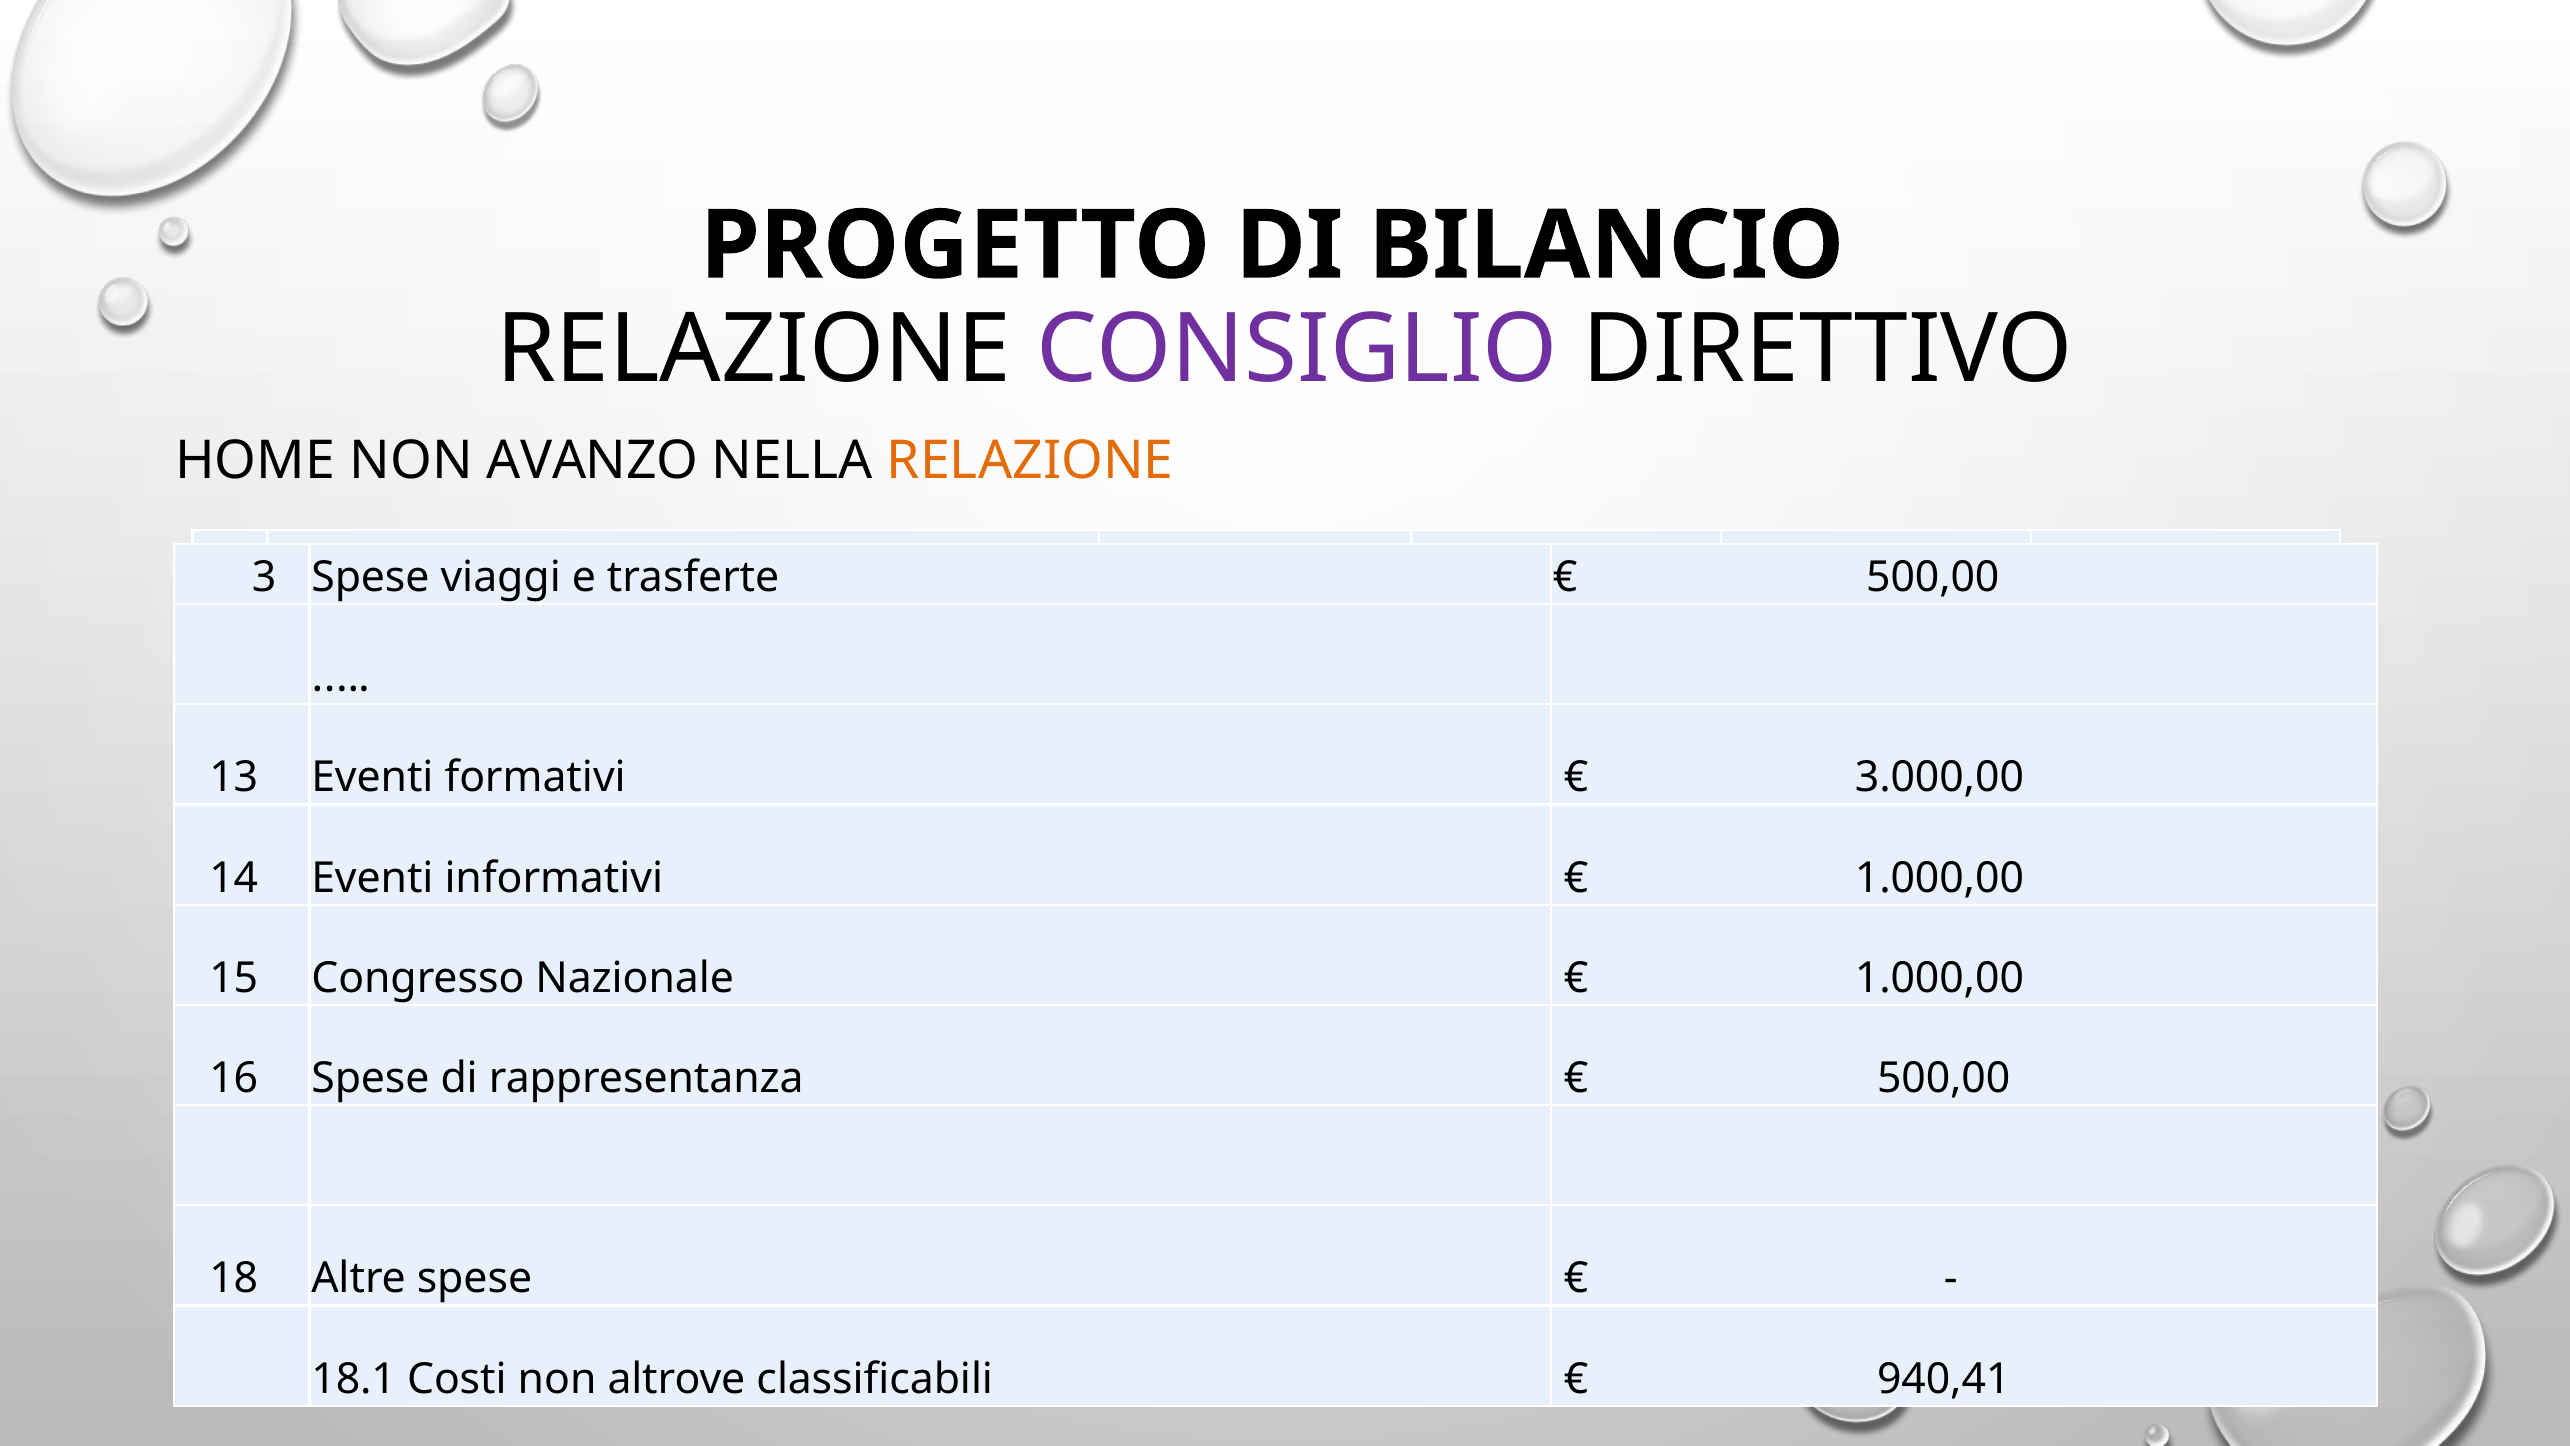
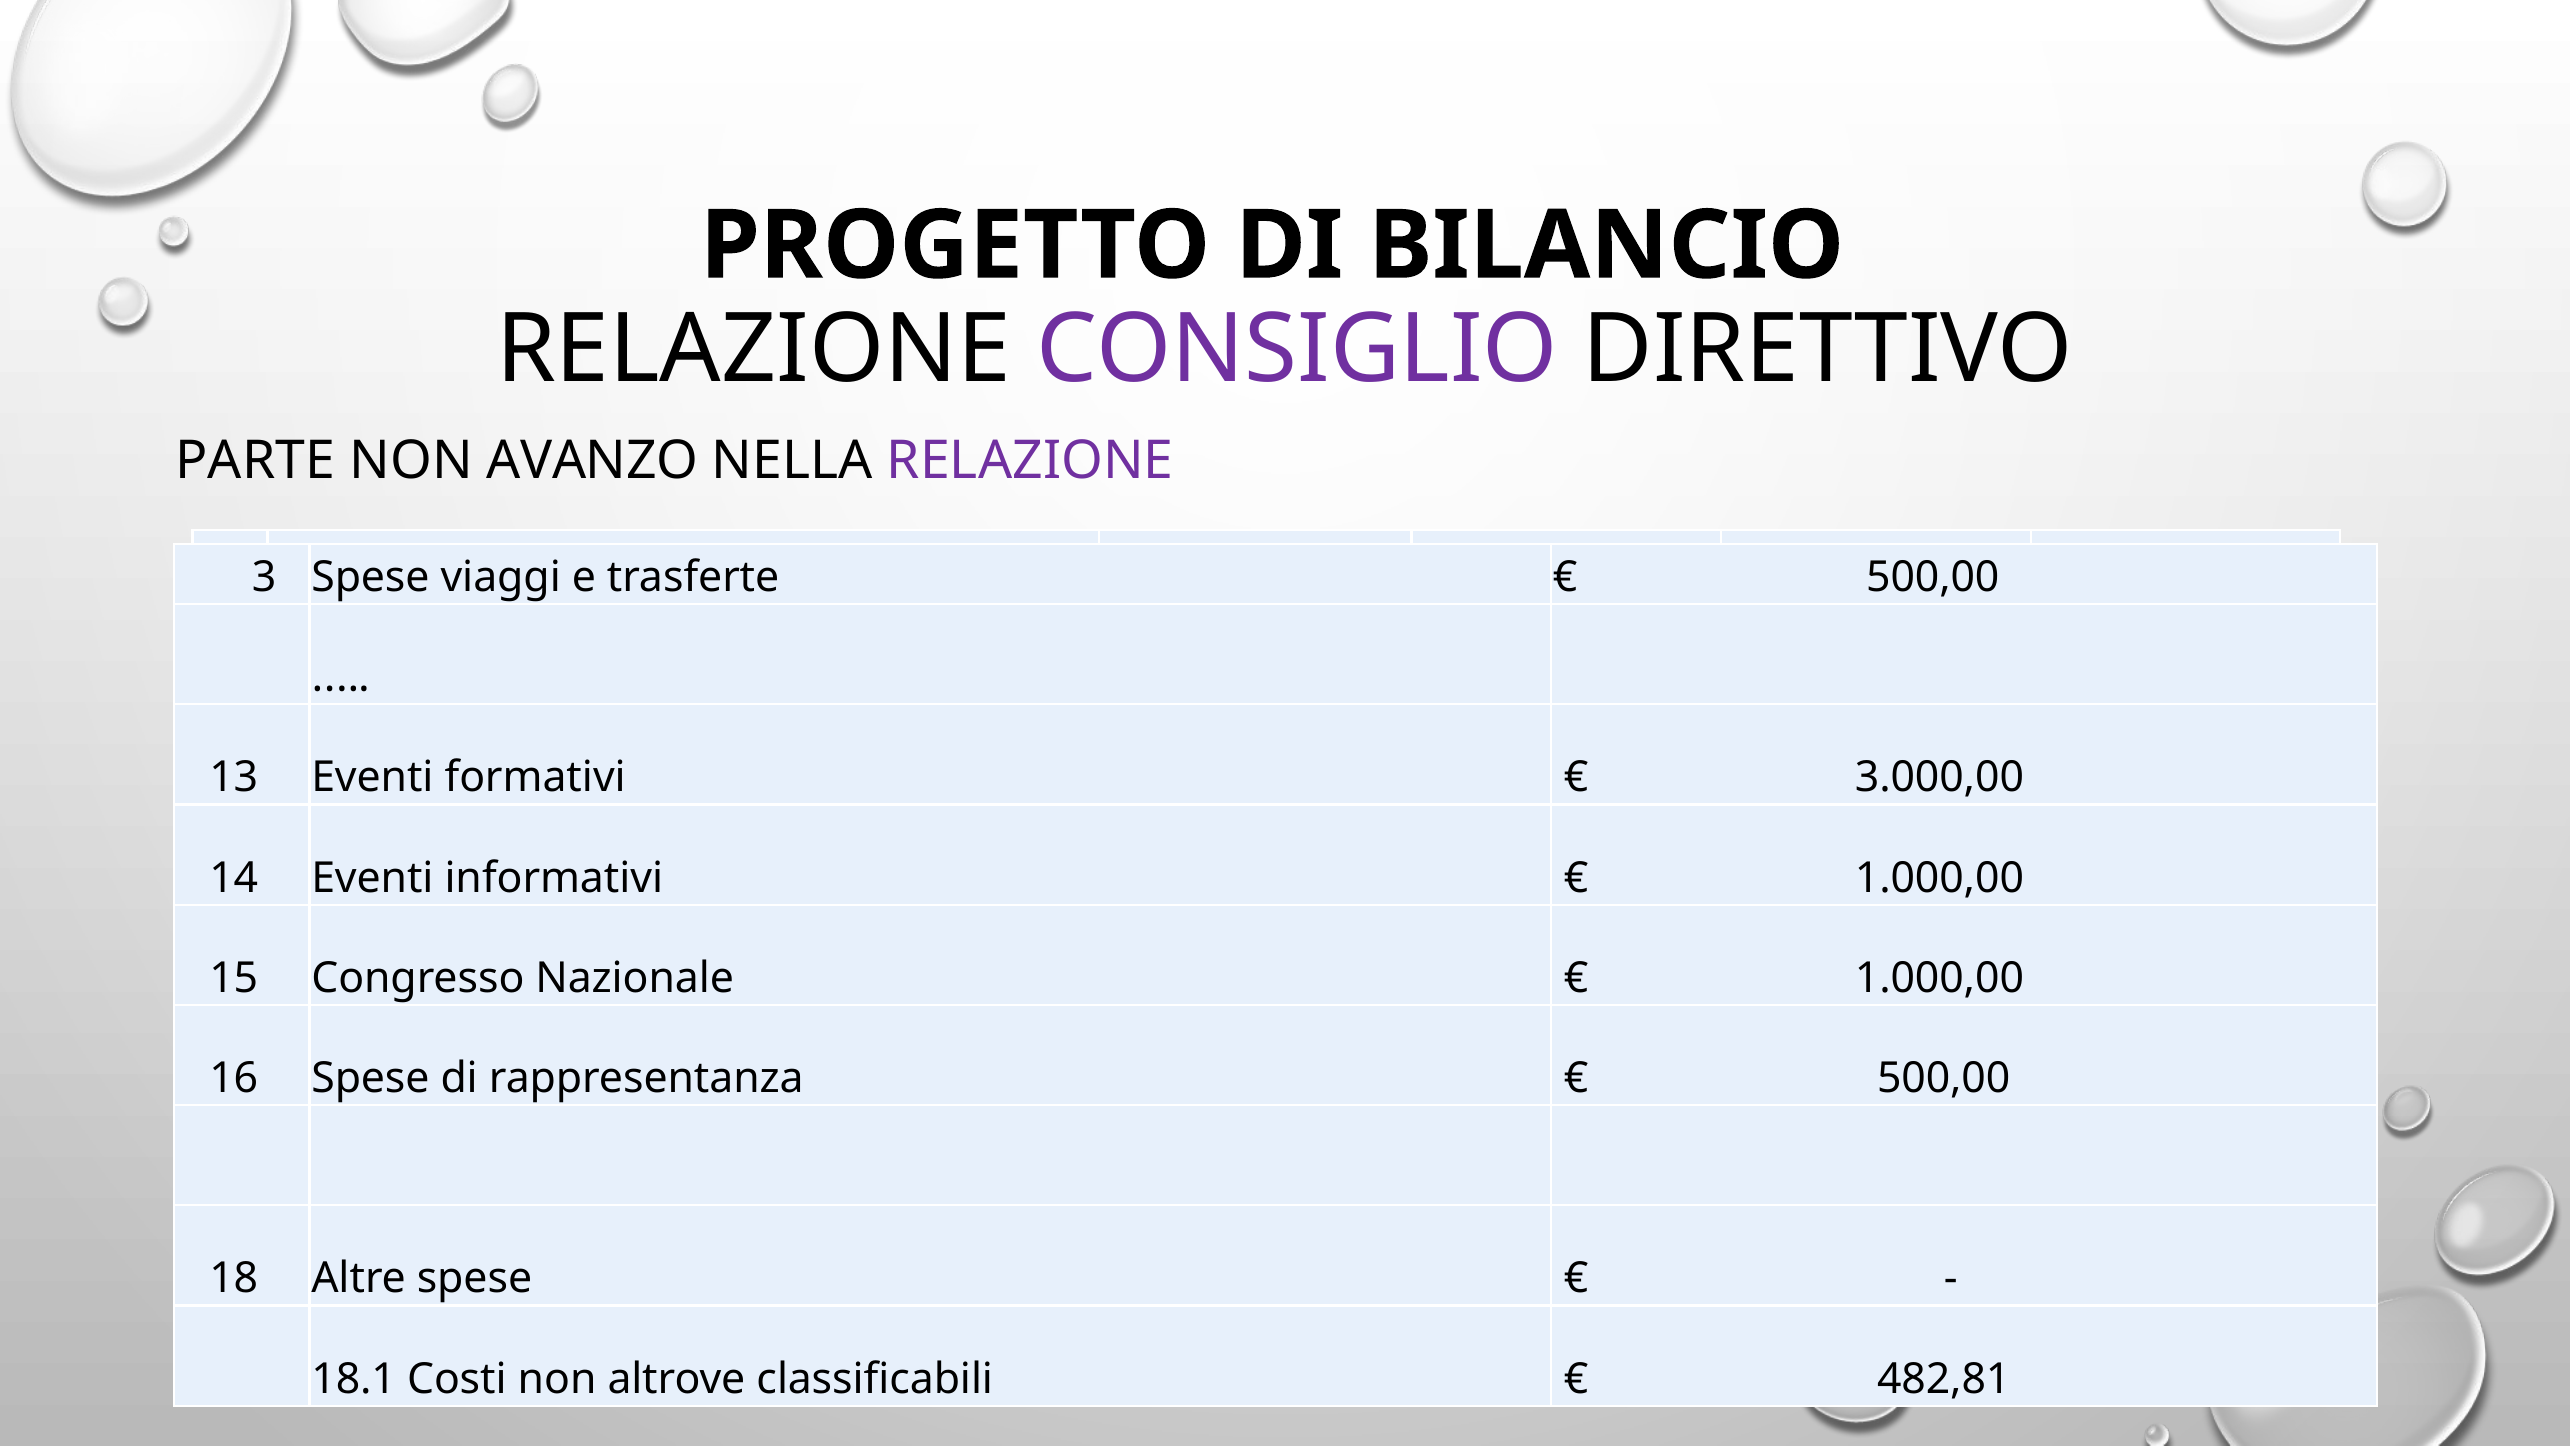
HOME: HOME -> PARTE
RELAZIONE at (1030, 461) colour: orange -> purple
940,41: 940,41 -> 482,81
